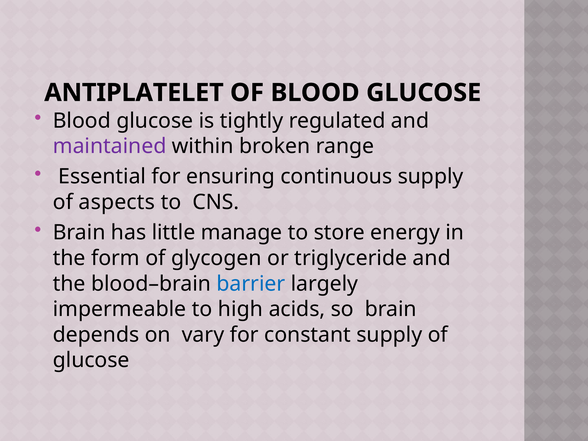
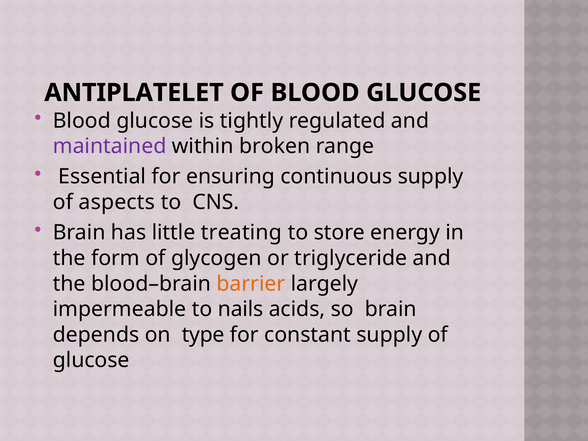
manage: manage -> treating
barrier colour: blue -> orange
high: high -> nails
vary: vary -> type
